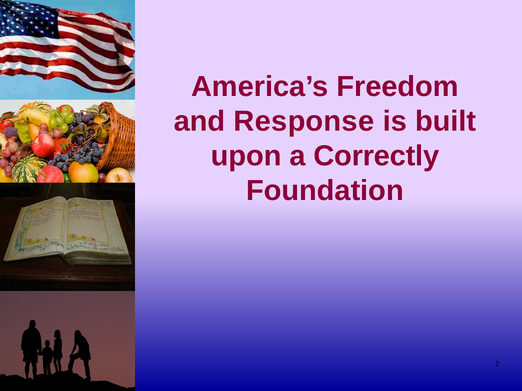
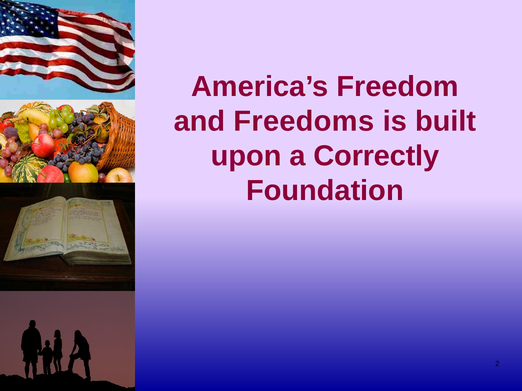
Response: Response -> Freedoms
